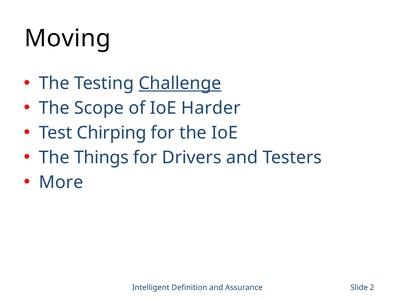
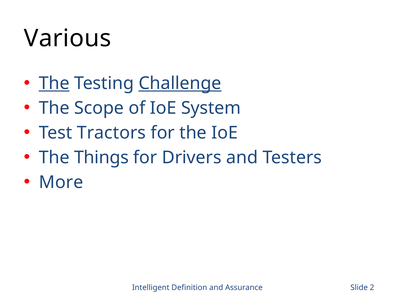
Moving: Moving -> Various
The at (54, 83) underline: none -> present
Harder: Harder -> System
Chirping: Chirping -> Tractors
